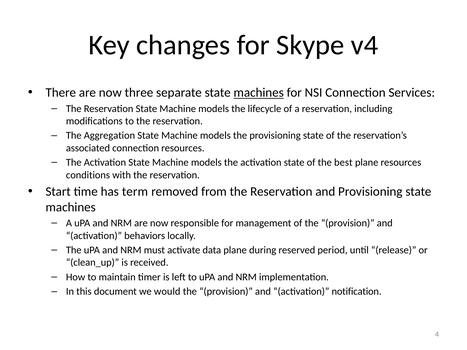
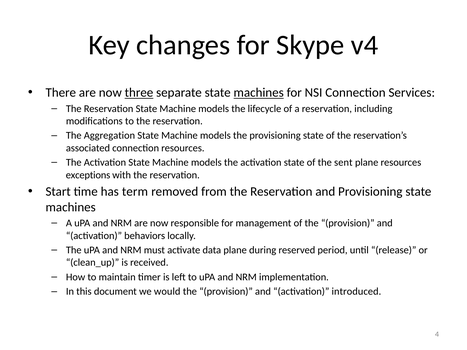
three underline: none -> present
best: best -> sent
conditions: conditions -> exceptions
notification: notification -> introduced
